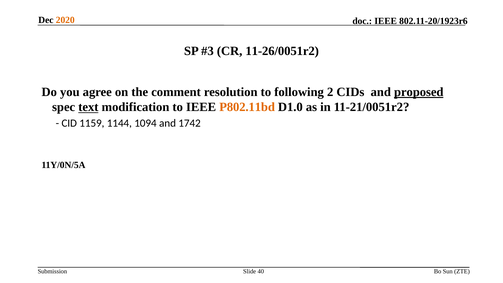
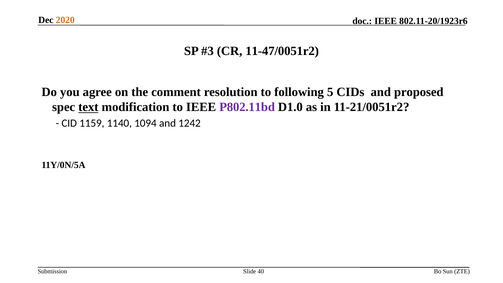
11-26/0051r2: 11-26/0051r2 -> 11-47/0051r2
2: 2 -> 5
proposed underline: present -> none
P802.11bd colour: orange -> purple
1144: 1144 -> 1140
1742: 1742 -> 1242
